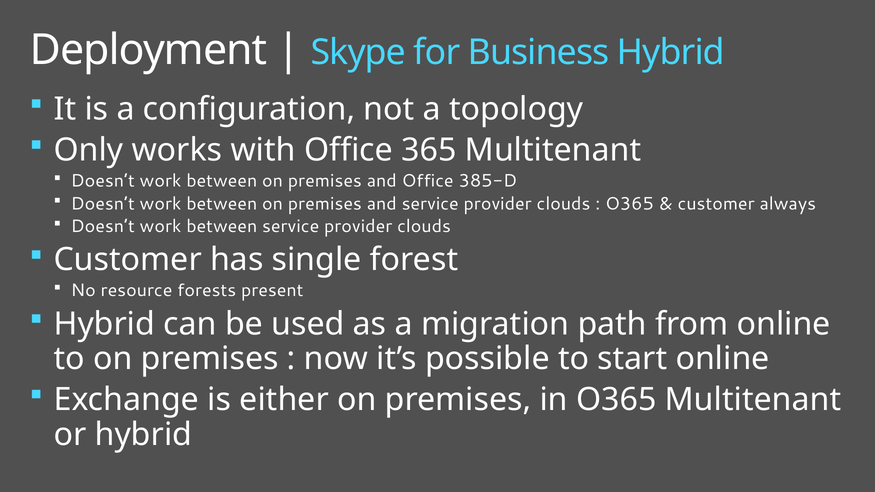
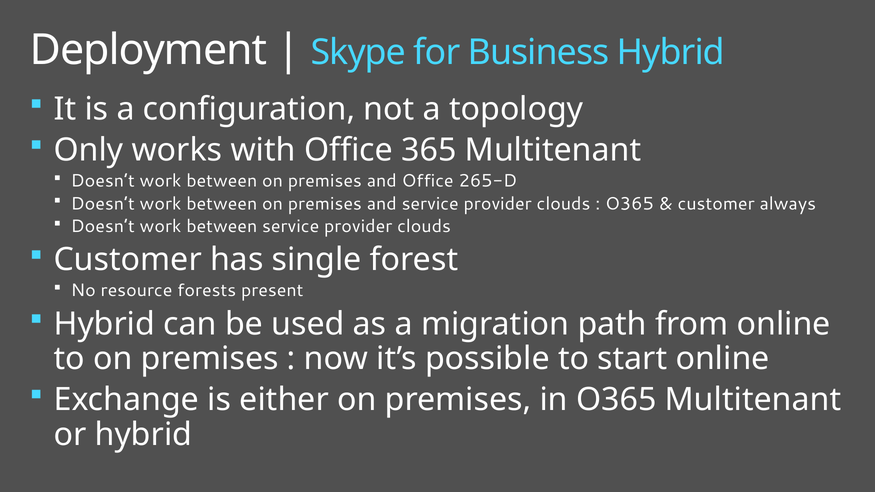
385-D: 385-D -> 265-D
